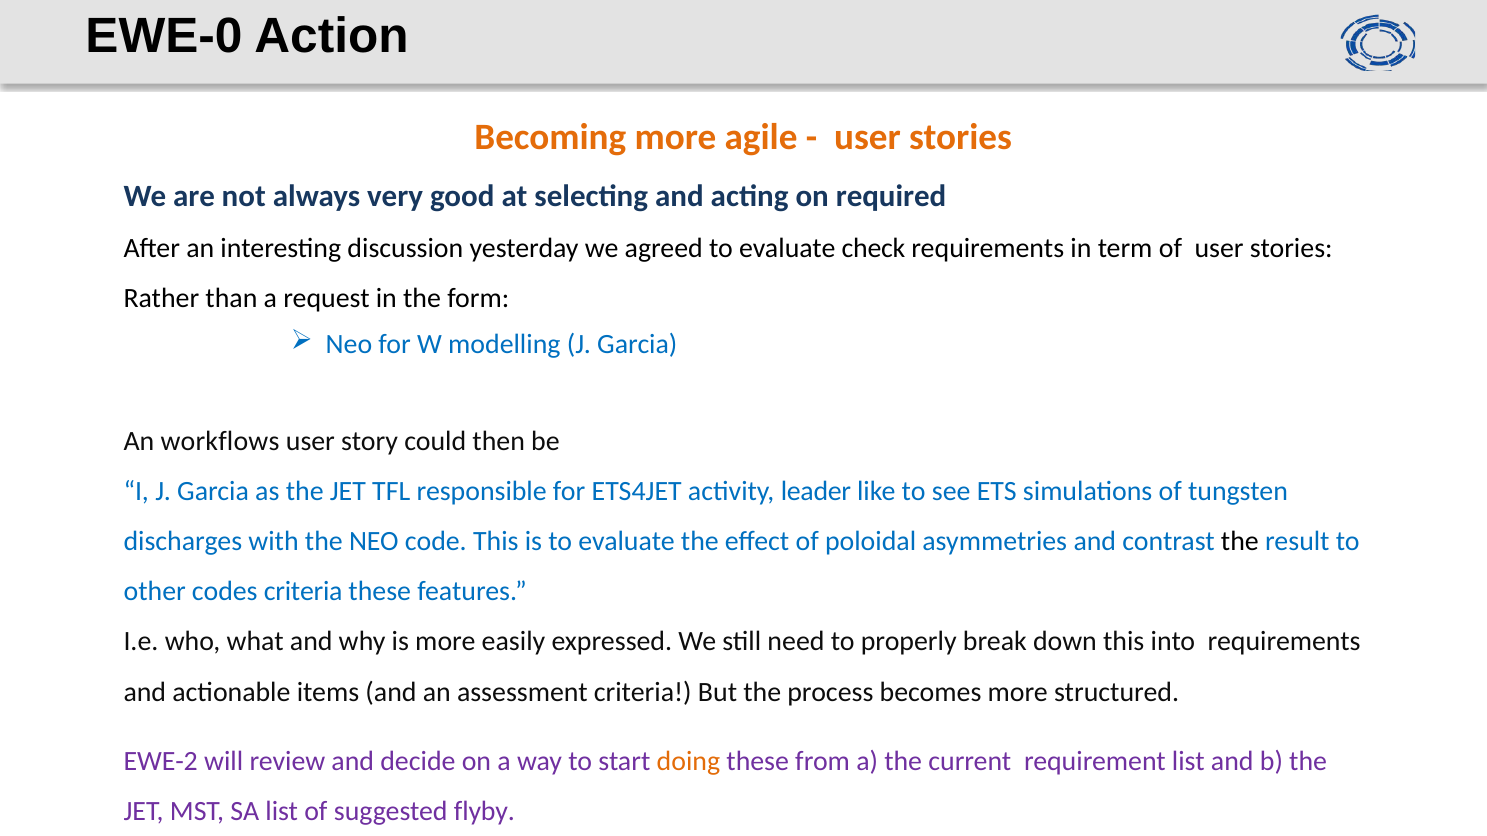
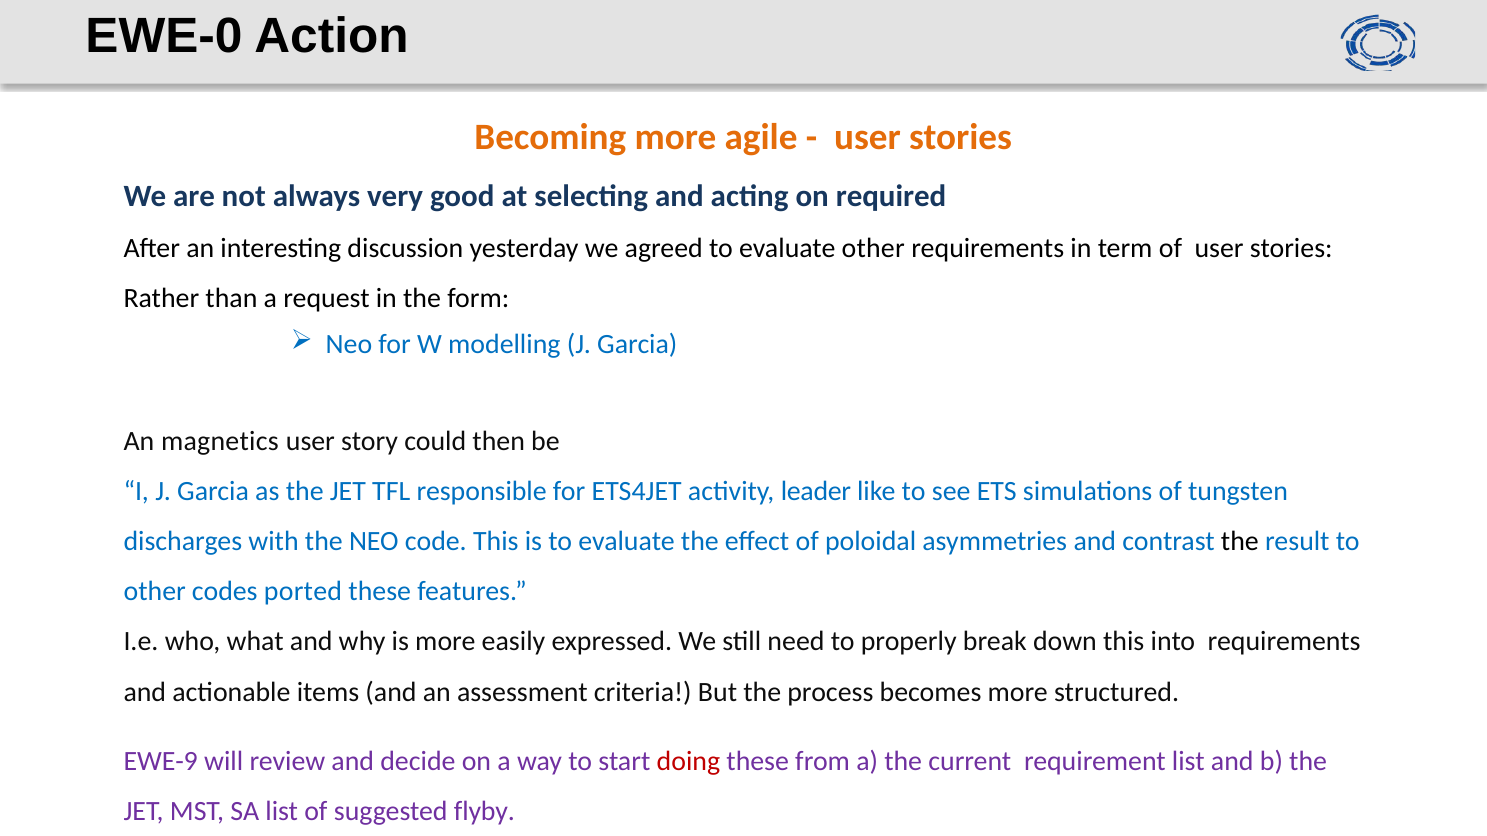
evaluate check: check -> other
workflows: workflows -> magnetics
codes criteria: criteria -> ported
EWE-2: EWE-2 -> EWE-9
doing colour: orange -> red
